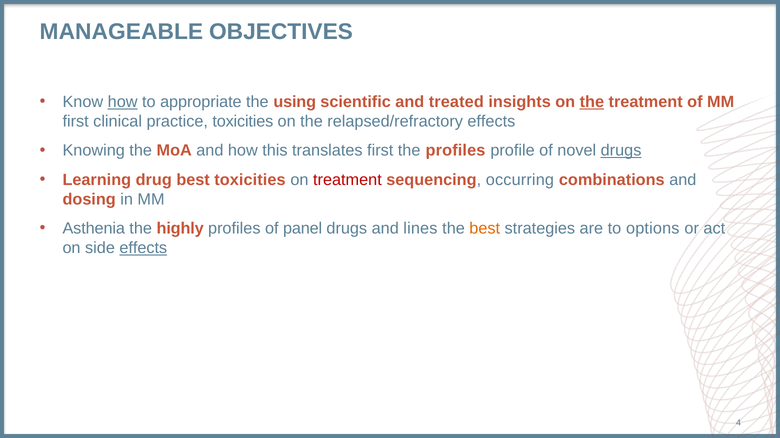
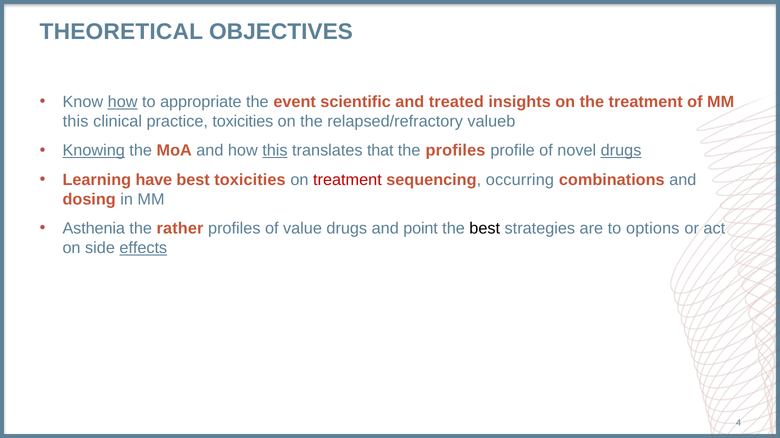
MANAGEABLE: MANAGEABLE -> THEORETICAL
using: using -> event
the at (592, 102) underline: present -> none
first at (76, 122): first -> this
relapsed/refractory effects: effects -> valueb
Knowing underline: none -> present
this at (275, 151) underline: none -> present
translates first: first -> that
drug: drug -> have
highly: highly -> rather
panel: panel -> value
lines: lines -> point
best at (485, 229) colour: orange -> black
